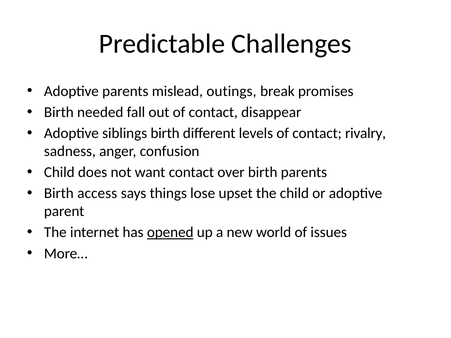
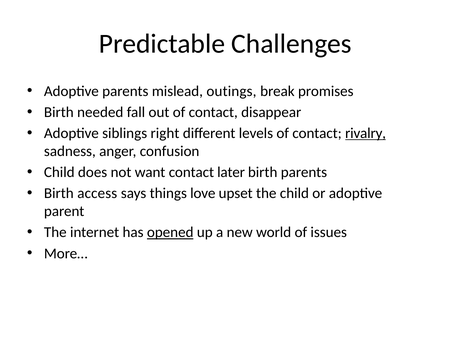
siblings birth: birth -> right
rivalry underline: none -> present
over: over -> later
lose: lose -> love
